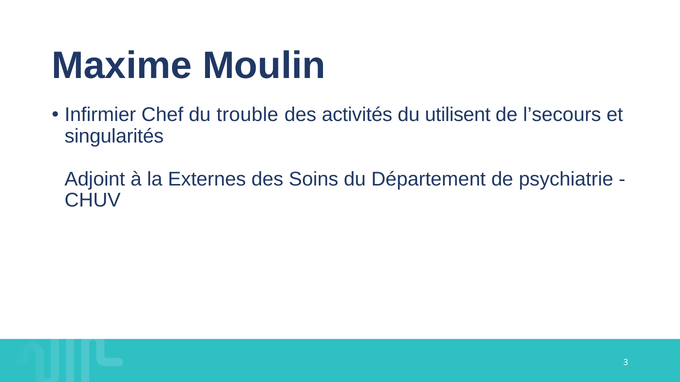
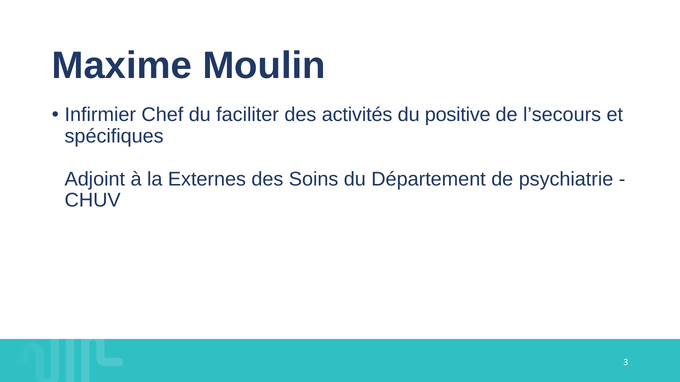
trouble: trouble -> faciliter
utilisent: utilisent -> positive
singularités: singularités -> spécifiques
